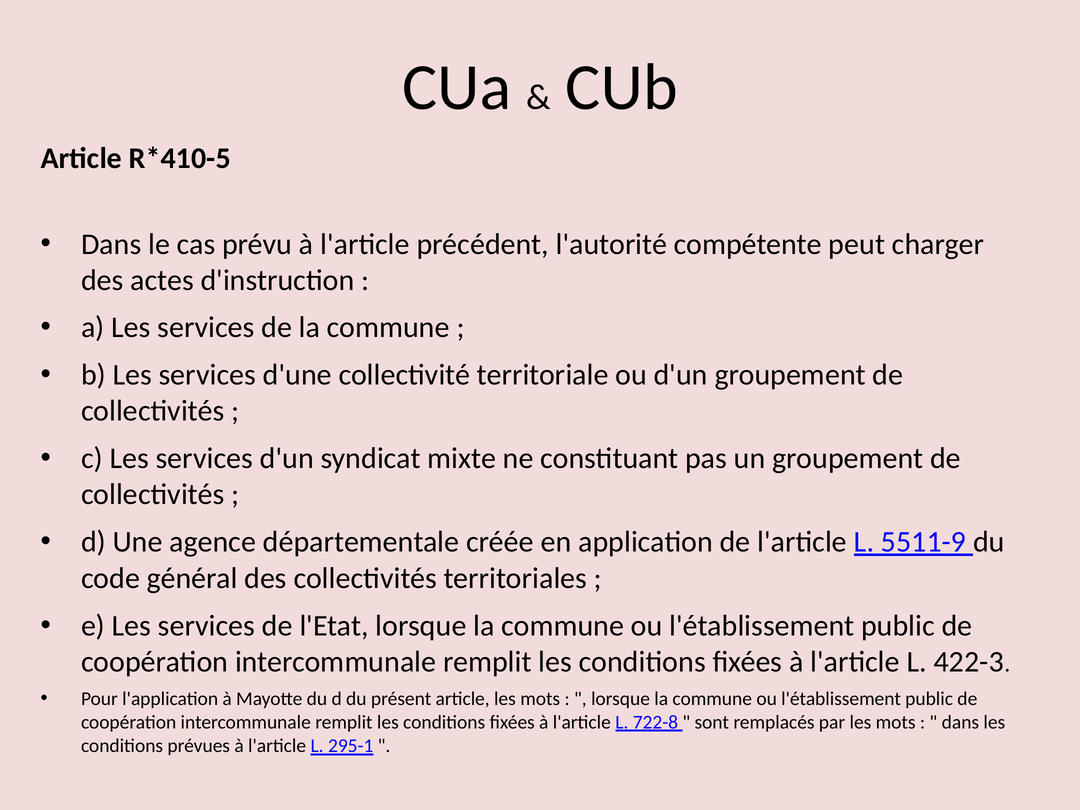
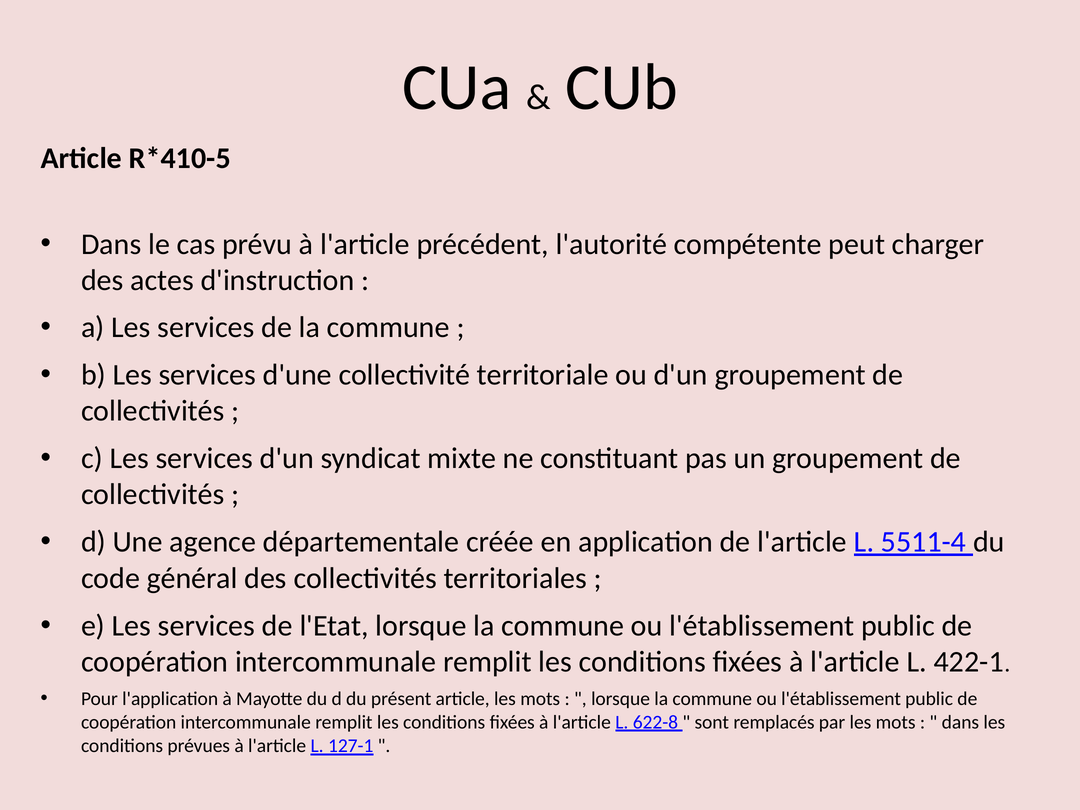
5511-9: 5511-9 -> 5511-4
422-3: 422-3 -> 422-1
722-8: 722-8 -> 622-8
295-1: 295-1 -> 127-1
